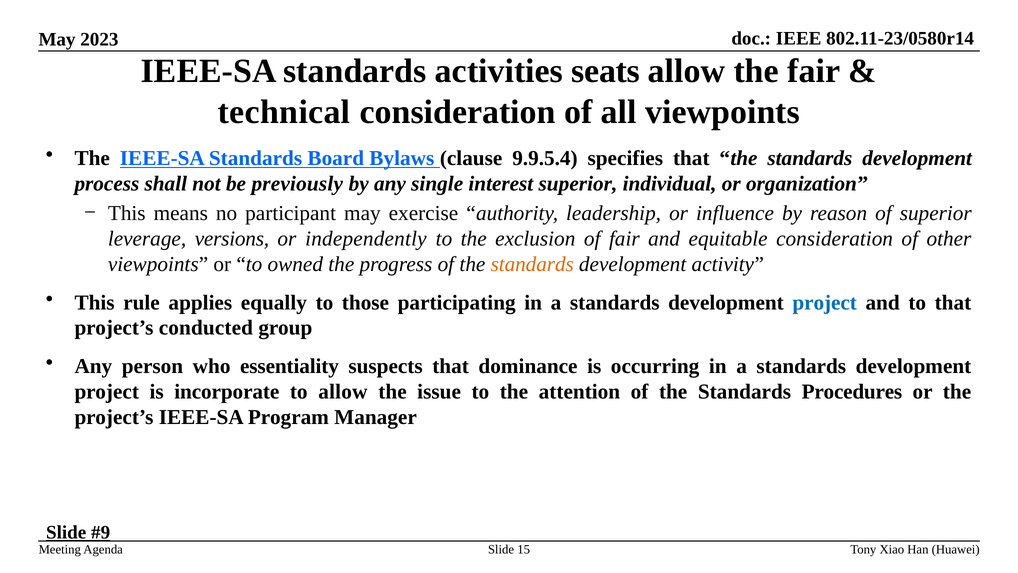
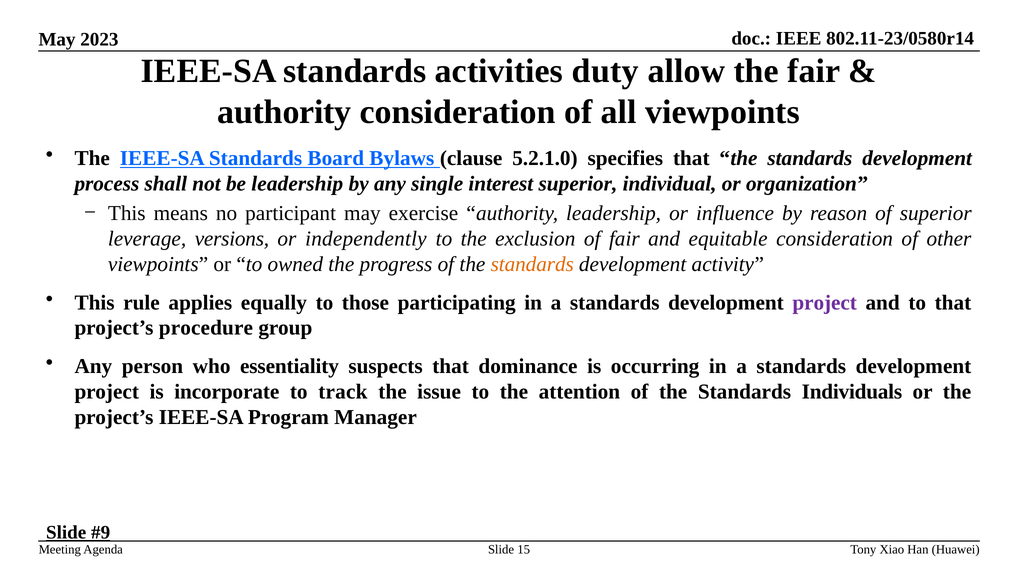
seats: seats -> duty
technical at (284, 112): technical -> authority
9.9.5.4: 9.9.5.4 -> 5.2.1.0
be previously: previously -> leadership
project at (825, 302) colour: blue -> purple
conducted: conducted -> procedure
to allow: allow -> track
Procedures: Procedures -> Individuals
